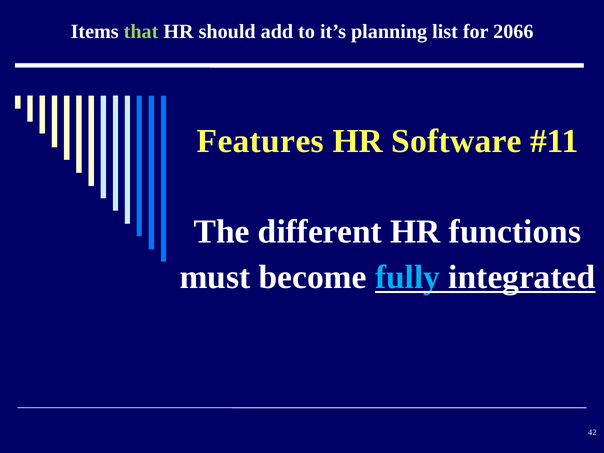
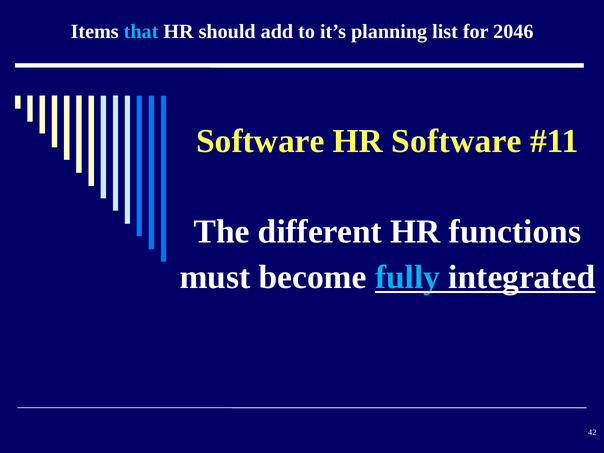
that colour: light green -> light blue
2066: 2066 -> 2046
Features at (260, 141): Features -> Software
